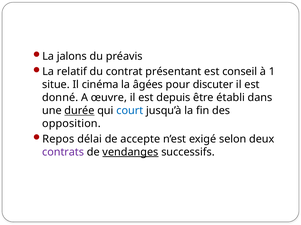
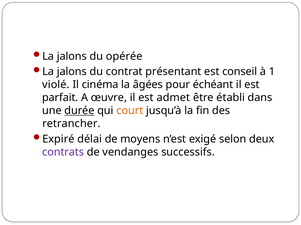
préavis: préavis -> opérée
relatif at (72, 72): relatif -> jalons
situe: situe -> violé
discuter: discuter -> échéant
donné: donné -> parfait
depuis: depuis -> admet
court colour: blue -> orange
opposition: opposition -> retrancher
Repos: Repos -> Expiré
accepte: accepte -> moyens
vendanges underline: present -> none
